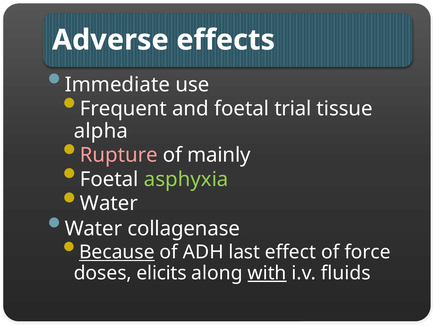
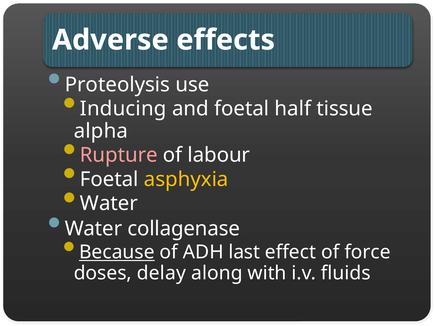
Immediate: Immediate -> Proteolysis
Frequent: Frequent -> Inducing
trial: trial -> half
mainly: mainly -> labour
asphyxia colour: light green -> yellow
elicits: elicits -> delay
with underline: present -> none
